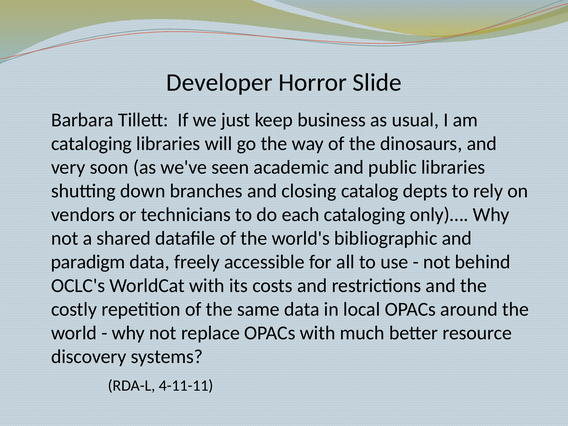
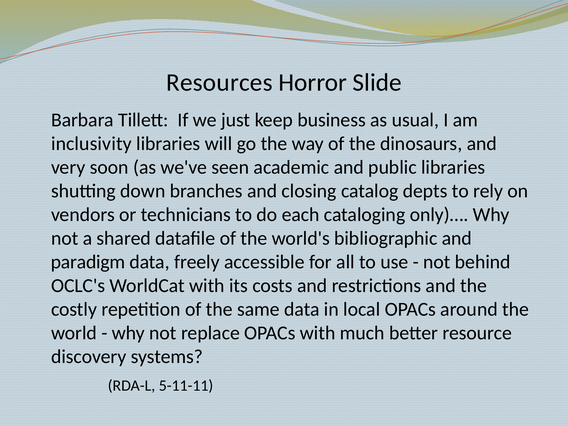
Developer: Developer -> Resources
cataloging at (91, 144): cataloging -> inclusivity
4-11-11: 4-11-11 -> 5-11-11
